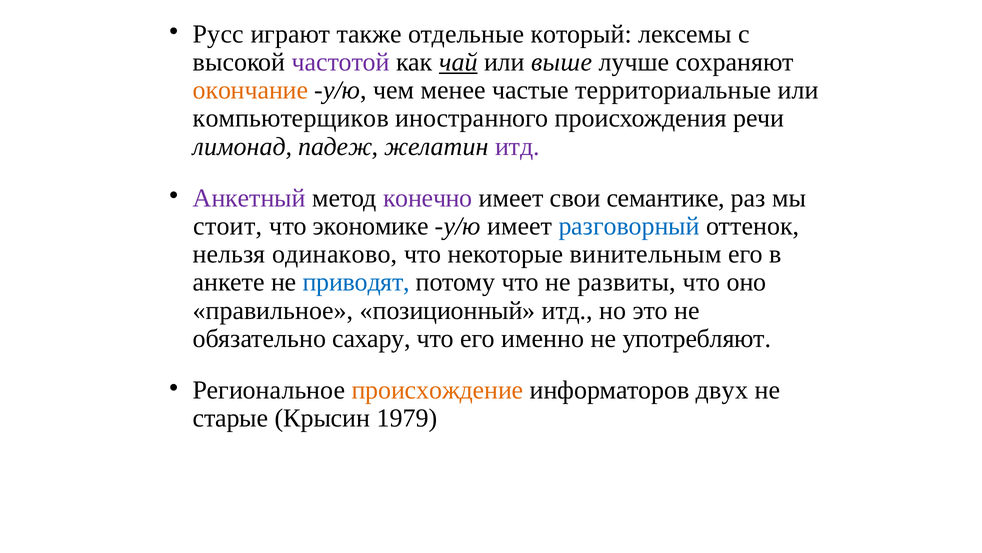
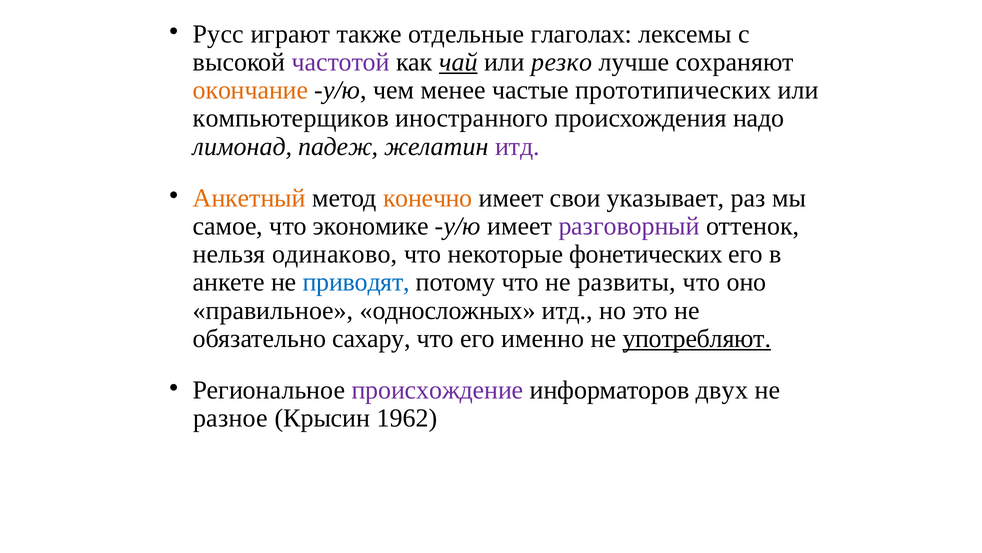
который: который -> глаголах
выше: выше -> резко
территориальные: территориальные -> прототипических
речи: речи -> надо
Анкетный colour: purple -> orange
конечно colour: purple -> orange
семантике: семантике -> указывает
стоит: стоит -> самое
разговорный colour: blue -> purple
винительным: винительным -> фонетических
позиционный: позиционный -> односложных
употребляют underline: none -> present
происхождение colour: orange -> purple
старые: старые -> разное
1979: 1979 -> 1962
